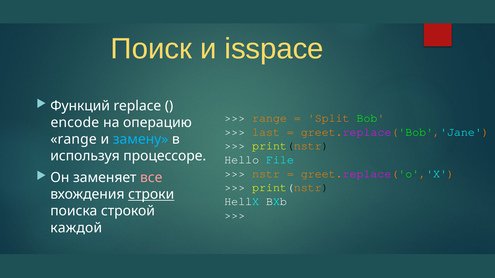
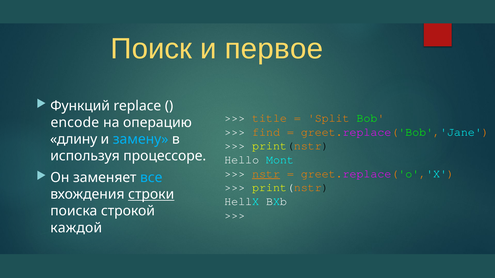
isspace: isspace -> первое
range at (270, 118): range -> title
last: last -> find
range at (74, 139): range -> длину
File: File -> Mont
nstr underline: none -> present
все colour: pink -> light blue
